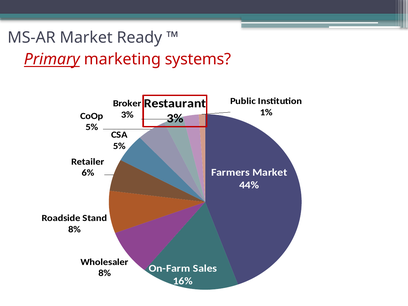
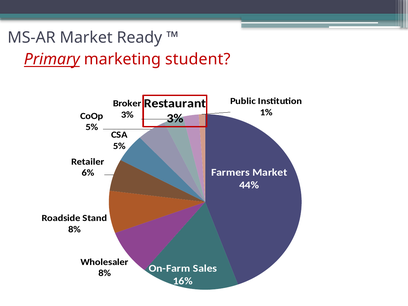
systems: systems -> student
